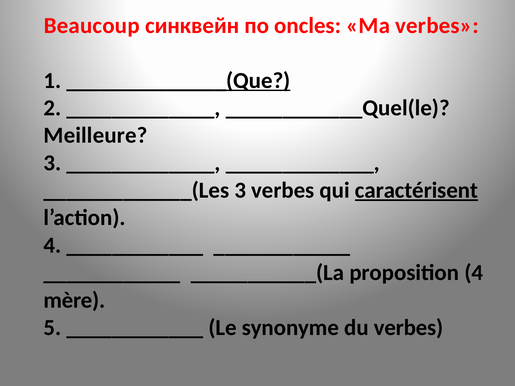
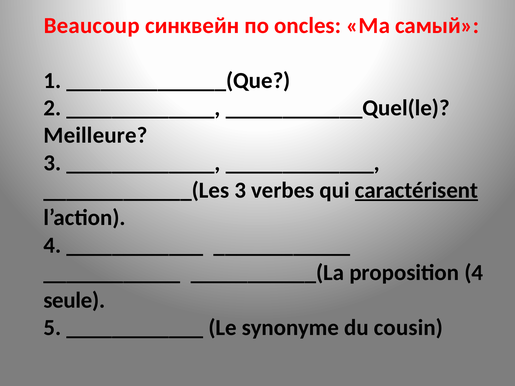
Ma verbes: verbes -> самый
______________(Que underline: present -> none
mère: mère -> seule
du verbes: verbes -> cousin
